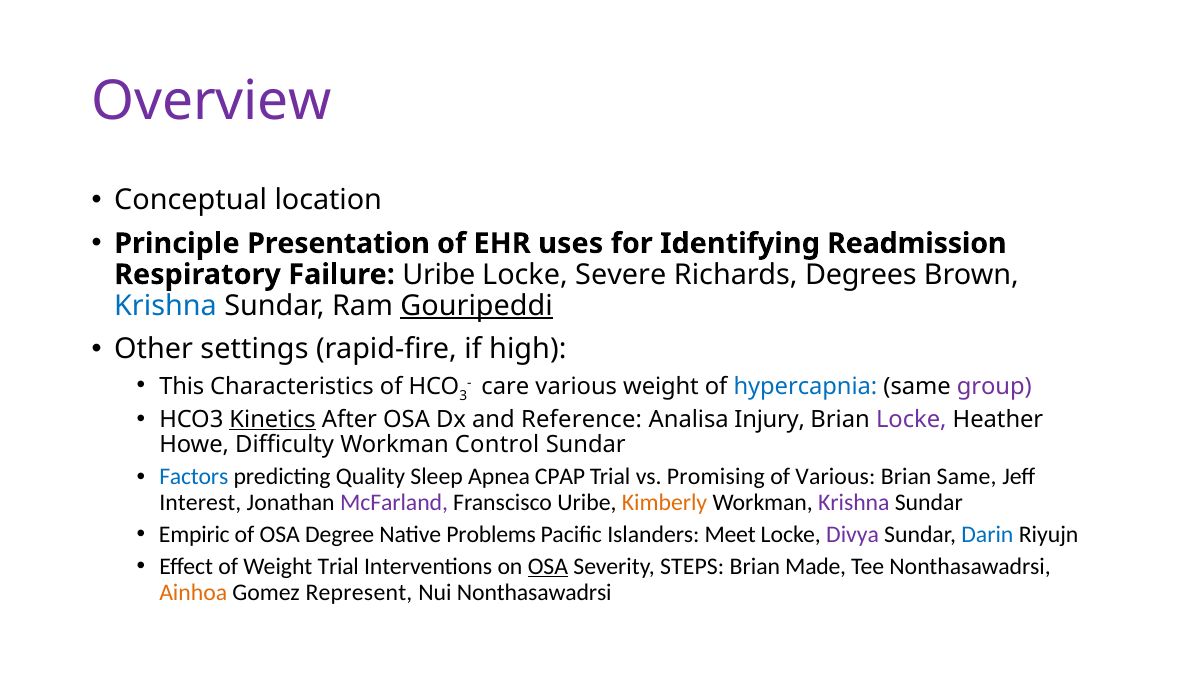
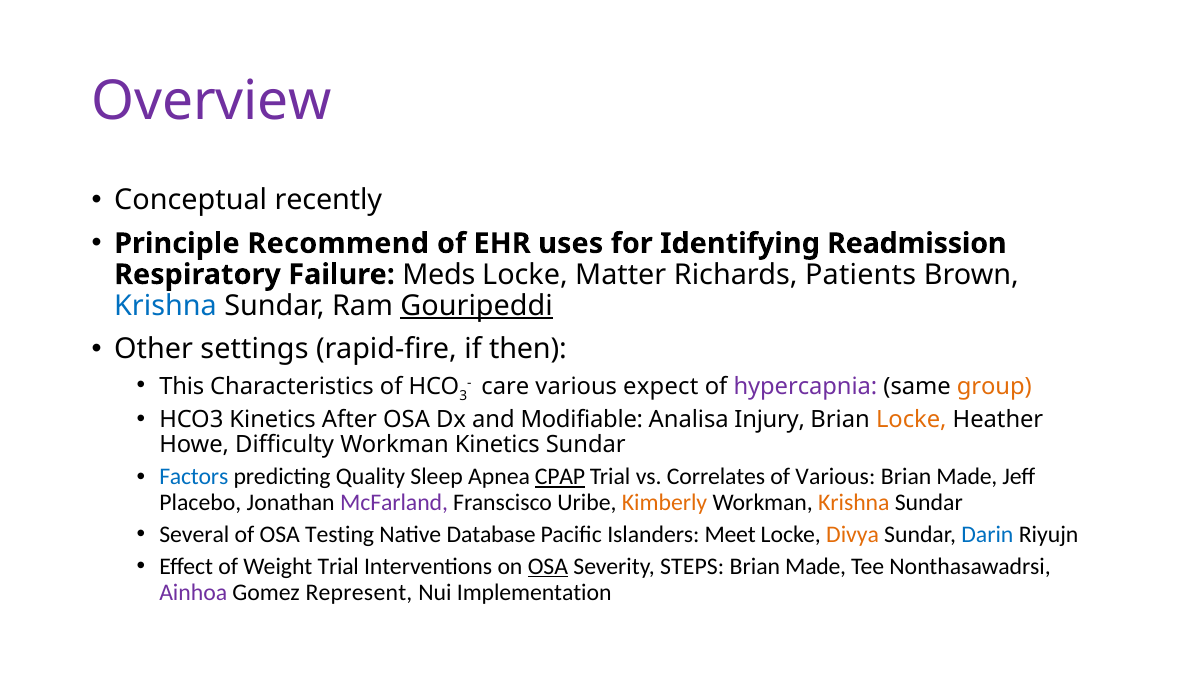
location: location -> recently
Presentation: Presentation -> Recommend
Failure Uribe: Uribe -> Meds
Severe: Severe -> Matter
Degrees: Degrees -> Patients
high: high -> then
various weight: weight -> expect
hypercapnia colour: blue -> purple
group colour: purple -> orange
Kinetics at (273, 419) underline: present -> none
Reference: Reference -> Modifiable
Locke at (911, 419) colour: purple -> orange
Workman Control: Control -> Kinetics
CPAP underline: none -> present
Promising: Promising -> Correlates
Same at (967, 477): Same -> Made
Interest: Interest -> Placebo
Krishna at (854, 503) colour: purple -> orange
Empiric: Empiric -> Several
Degree: Degree -> Testing
Problems: Problems -> Database
Divya colour: purple -> orange
Ainhoa colour: orange -> purple
Nui Nonthasawadrsi: Nonthasawadrsi -> Implementation
